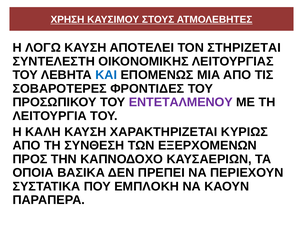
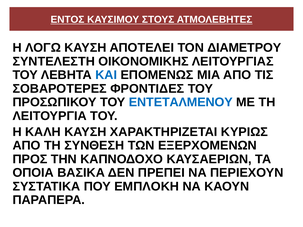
ΧΡΗΣΗ: ΧΡΗΣΗ -> ΕΝΤΟΣ
ΣΤΗΡΙΖΕΤΑΙ: ΣΤΗΡΙΖΕΤΑΙ -> ΔΙΑΜΕΤΡΟΥ
ΕΝΤΕΤΑΛΜΕΝΟΥ colour: purple -> blue
